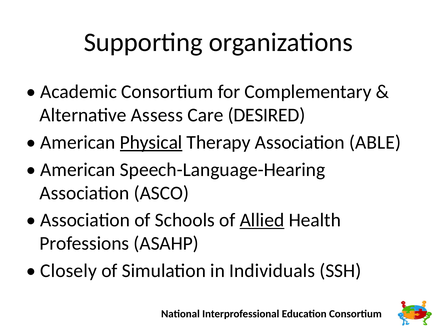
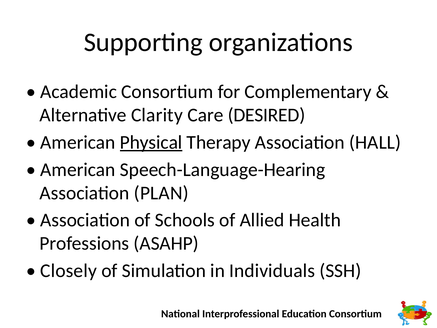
Assess: Assess -> Clarity
ABLE: ABLE -> HALL
ASCO: ASCO -> PLAN
Allied underline: present -> none
